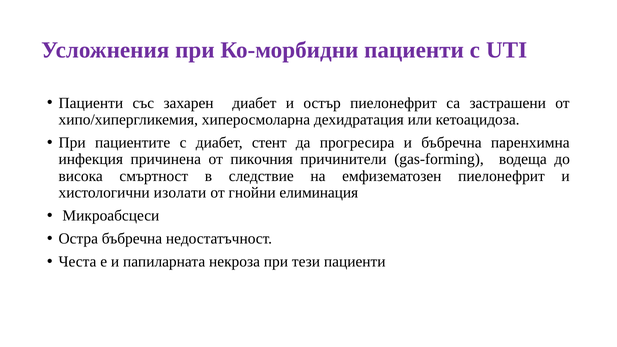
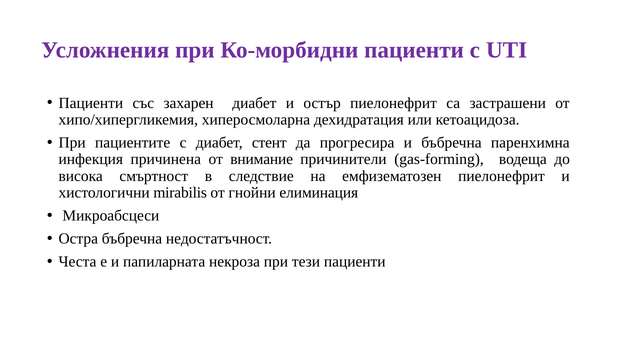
пикочния: пикочния -> внимание
изолати: изолати -> mirabilis
